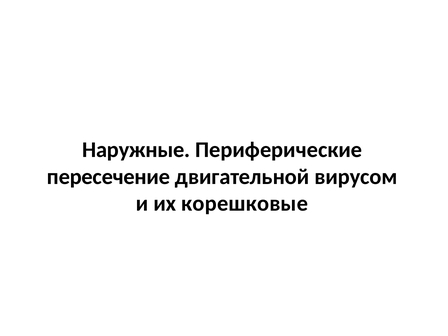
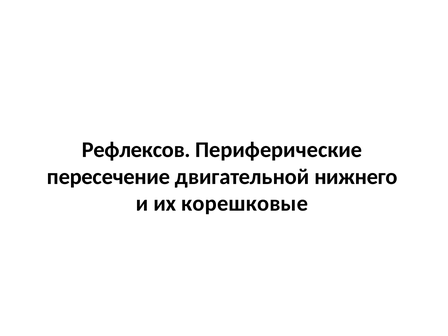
Наружные: Наружные -> Рефлексов
вирусом: вирусом -> нижнего
